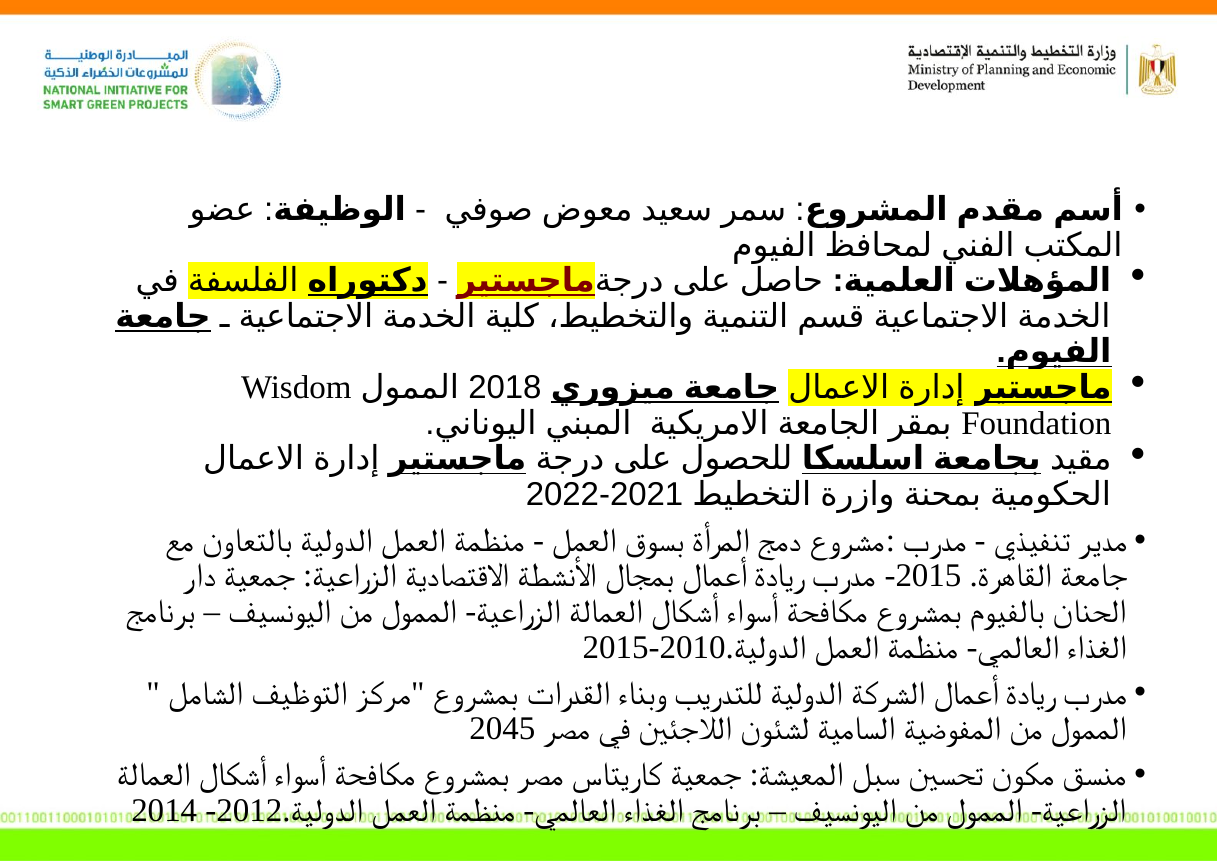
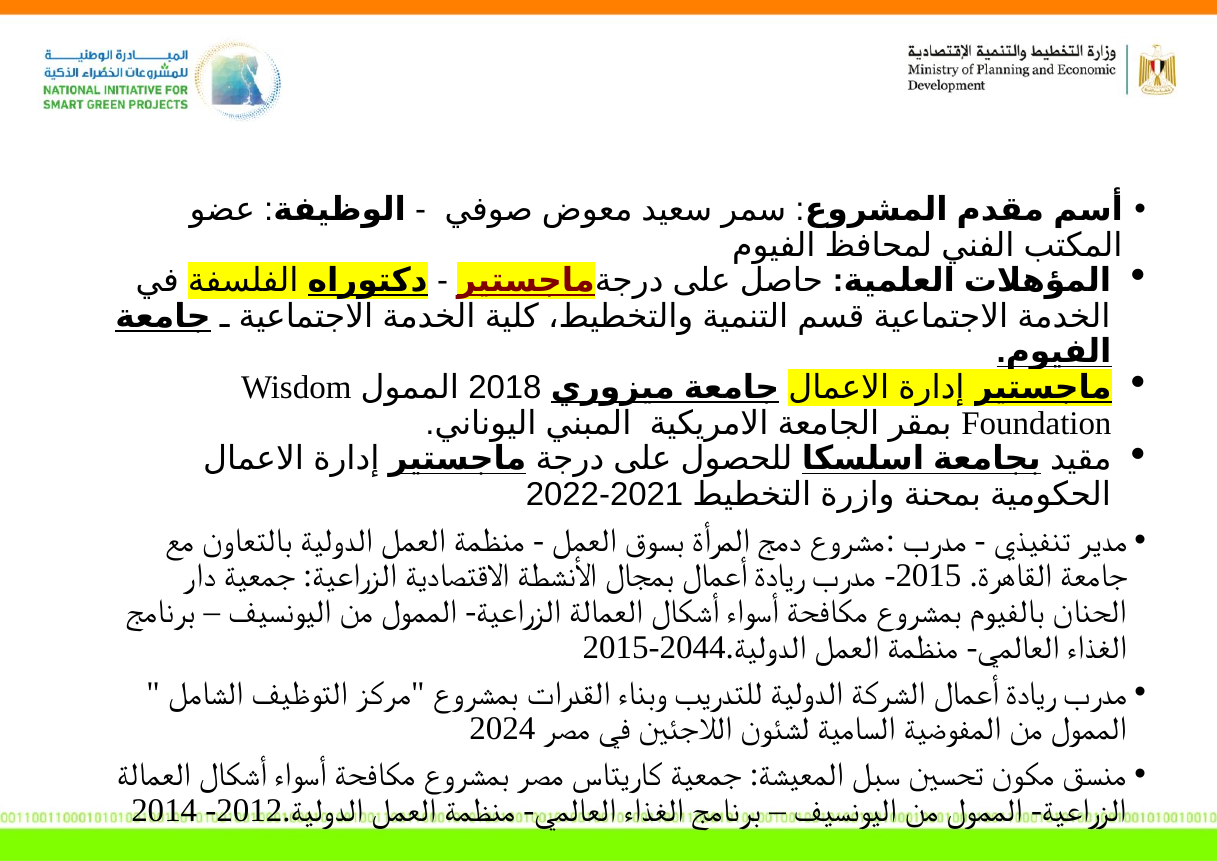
2010: 2010 -> 2044
2045: 2045 -> 2024
